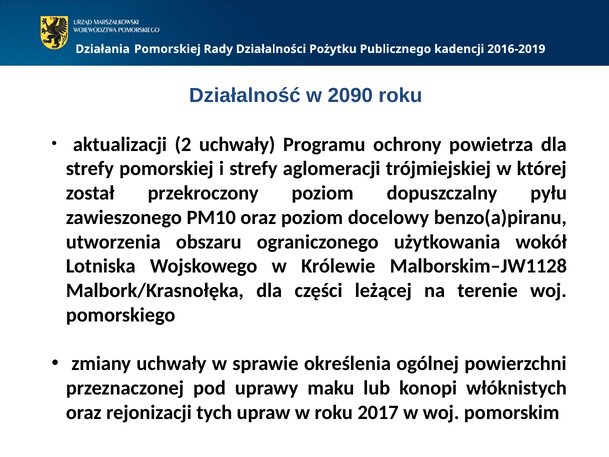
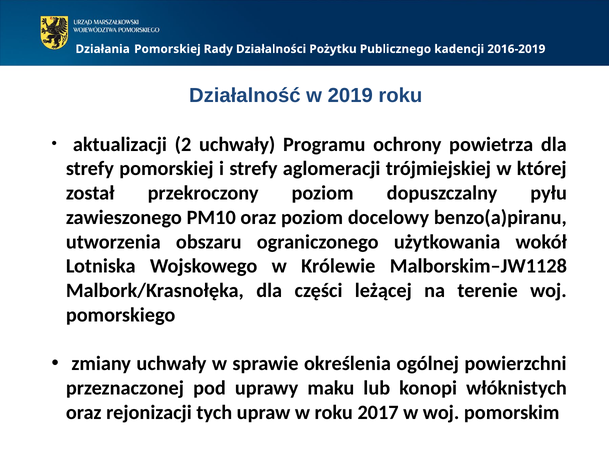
2090: 2090 -> 2019
